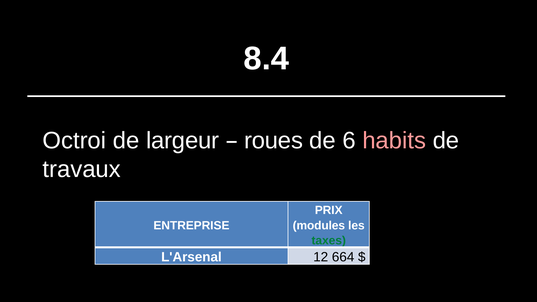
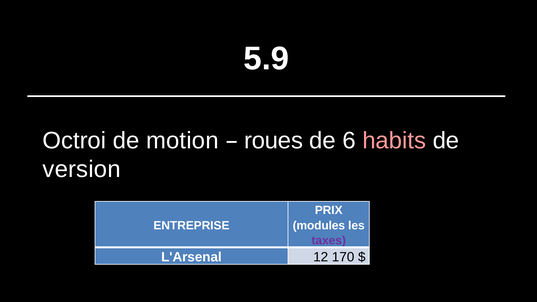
8.4: 8.4 -> 5.9
largeur: largeur -> motion
travaux: travaux -> version
taxes colour: green -> purple
664: 664 -> 170
